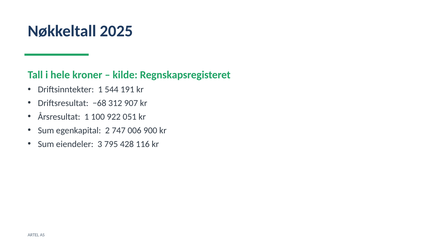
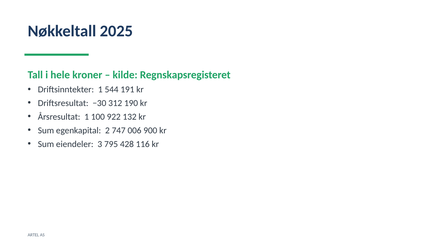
−68: −68 -> −30
907: 907 -> 190
051: 051 -> 132
